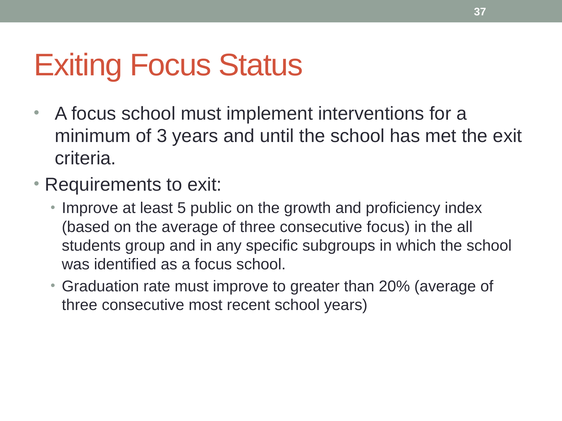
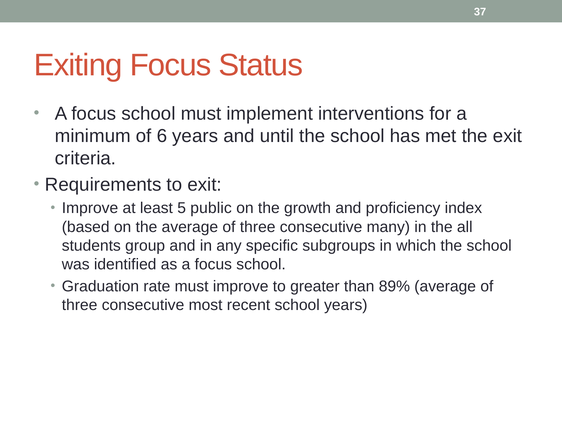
3: 3 -> 6
consecutive focus: focus -> many
20%: 20% -> 89%
